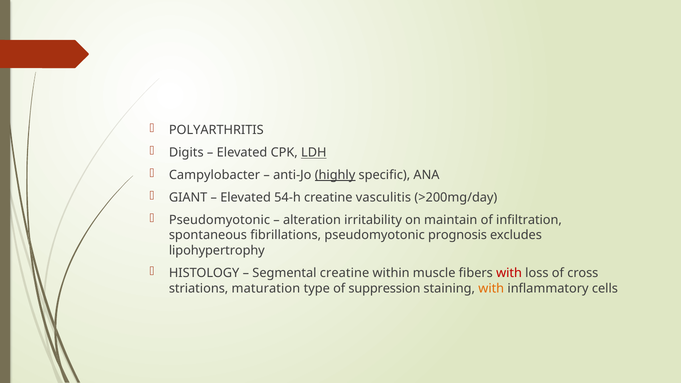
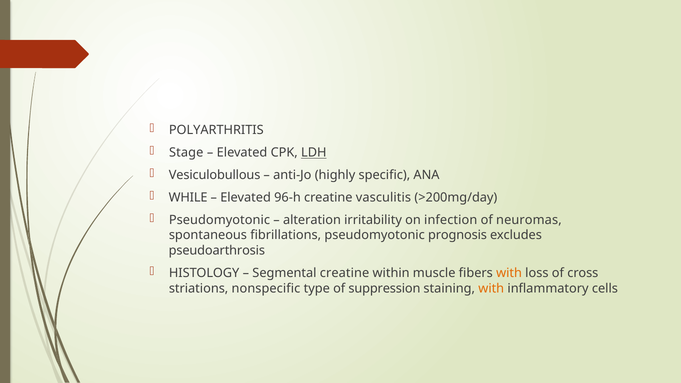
Digits: Digits -> Stage
Campylobacter: Campylobacter -> Vesiculobullous
highly underline: present -> none
GIANT: GIANT -> WHILE
54-h: 54-h -> 96-h
maintain: maintain -> infection
infiltration: infiltration -> neuromas
lipohypertrophy: lipohypertrophy -> pseudoarthrosis
with at (509, 273) colour: red -> orange
maturation: maturation -> nonspecific
